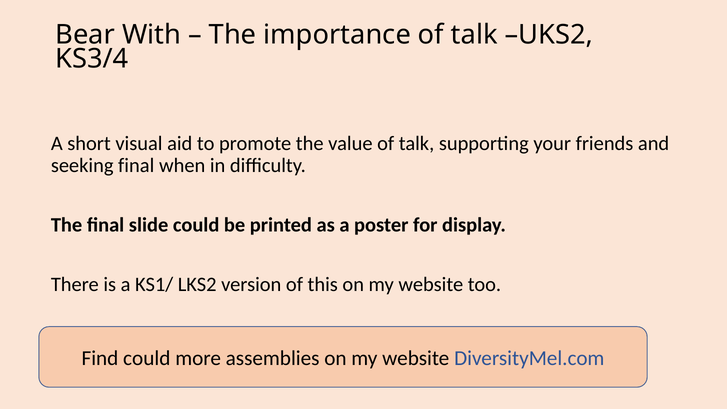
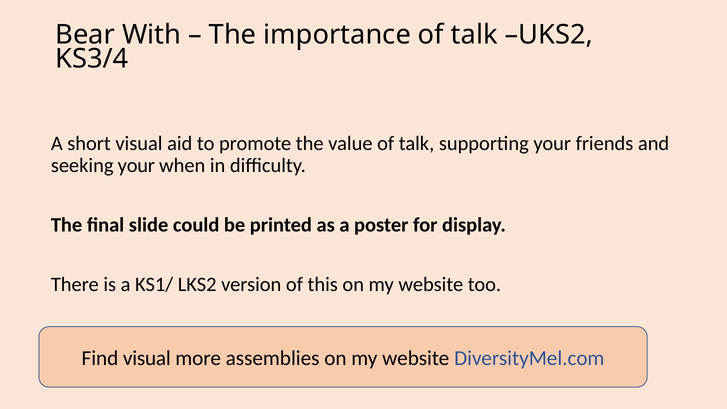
seeking final: final -> your
Find could: could -> visual
